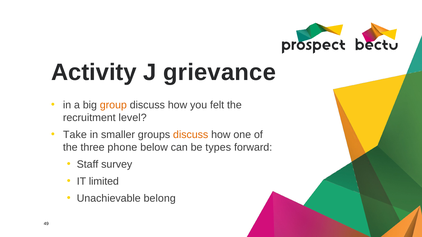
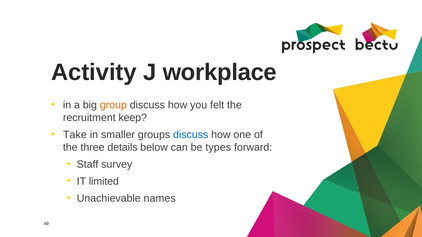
grievance: grievance -> workplace
level: level -> keep
discuss at (191, 135) colour: orange -> blue
phone: phone -> details
belong: belong -> names
